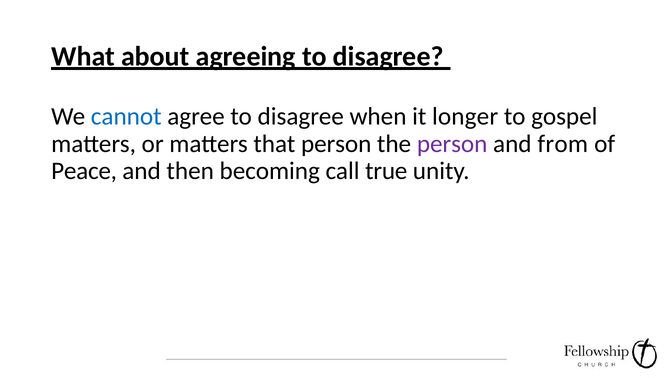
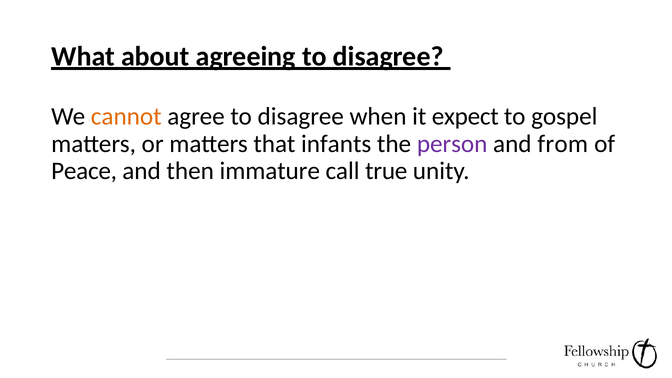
cannot colour: blue -> orange
longer: longer -> expect
that person: person -> infants
becoming: becoming -> immature
